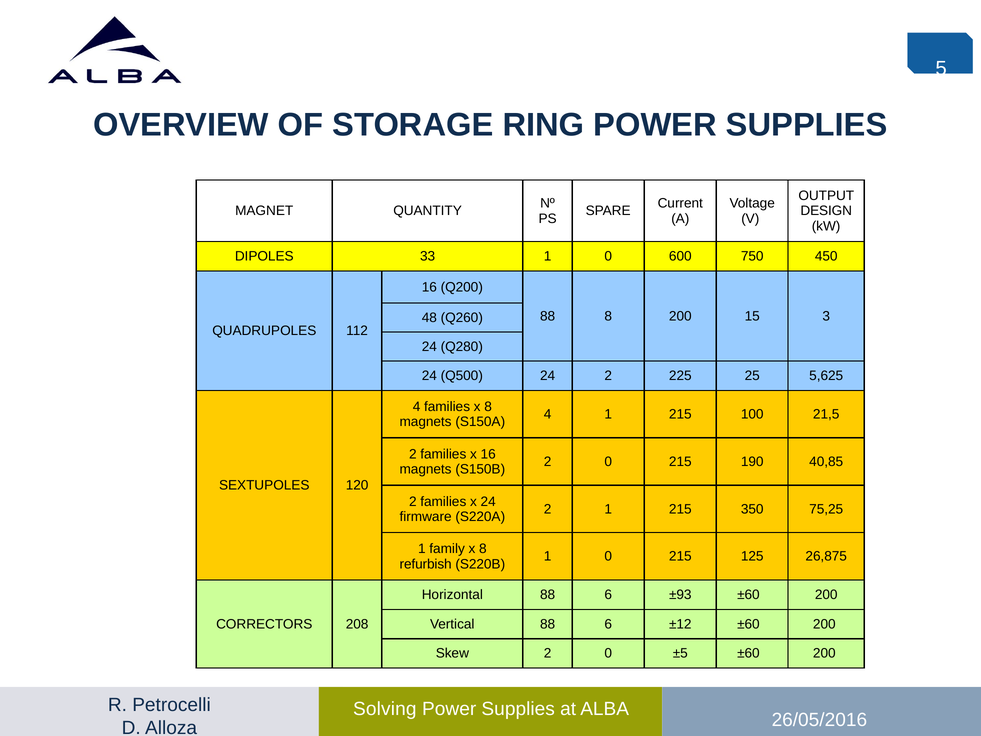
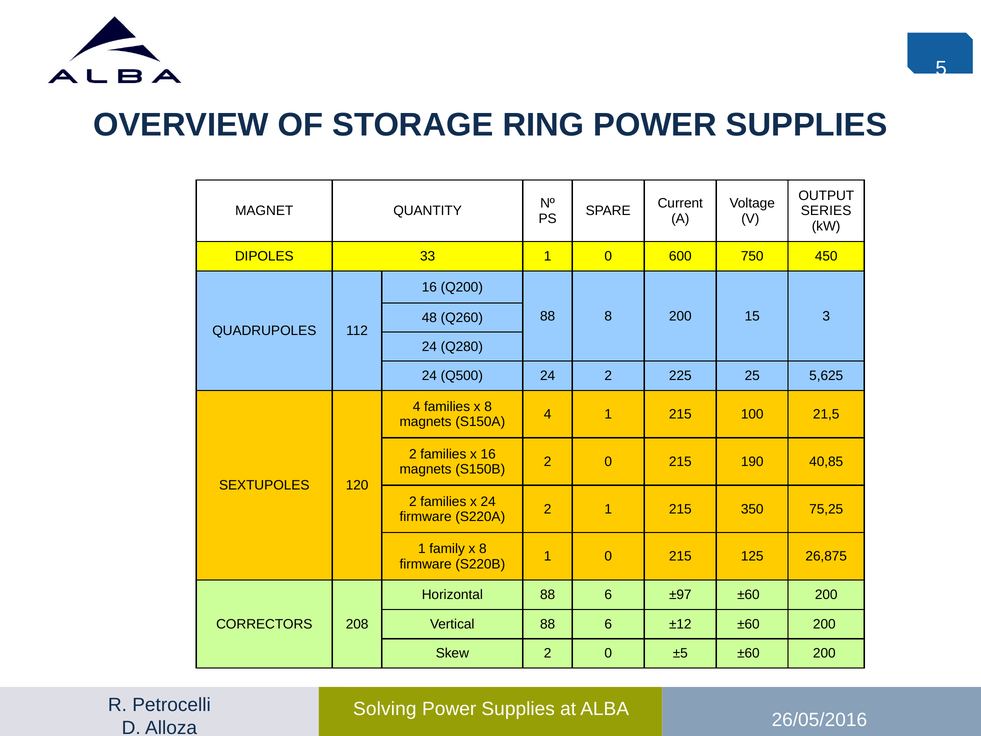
DESIGN: DESIGN -> SERIES
refurbish at (426, 564): refurbish -> firmware
±93: ±93 -> ±97
